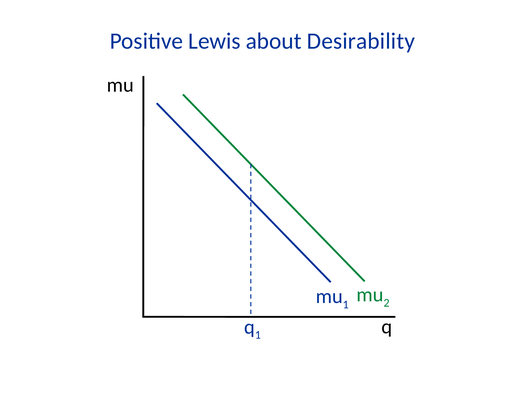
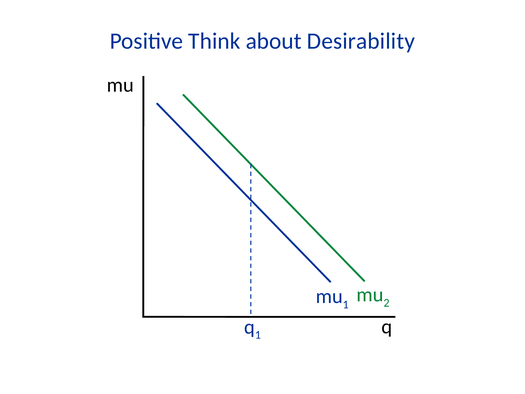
Lewis: Lewis -> Think
